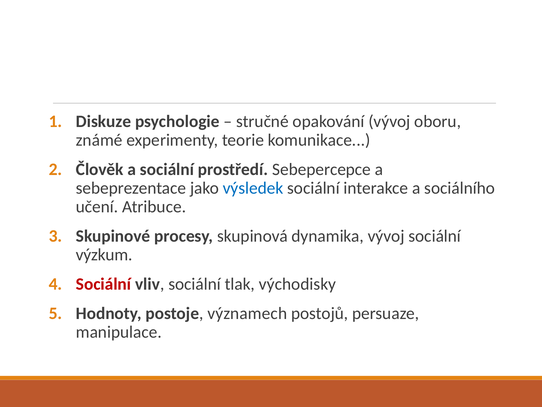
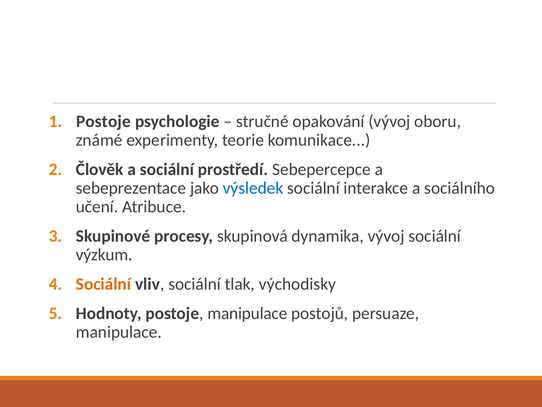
Diskuze at (104, 121): Diskuze -> Postoje
Sociální at (104, 284) colour: red -> orange
postoje významech: významech -> manipulace
